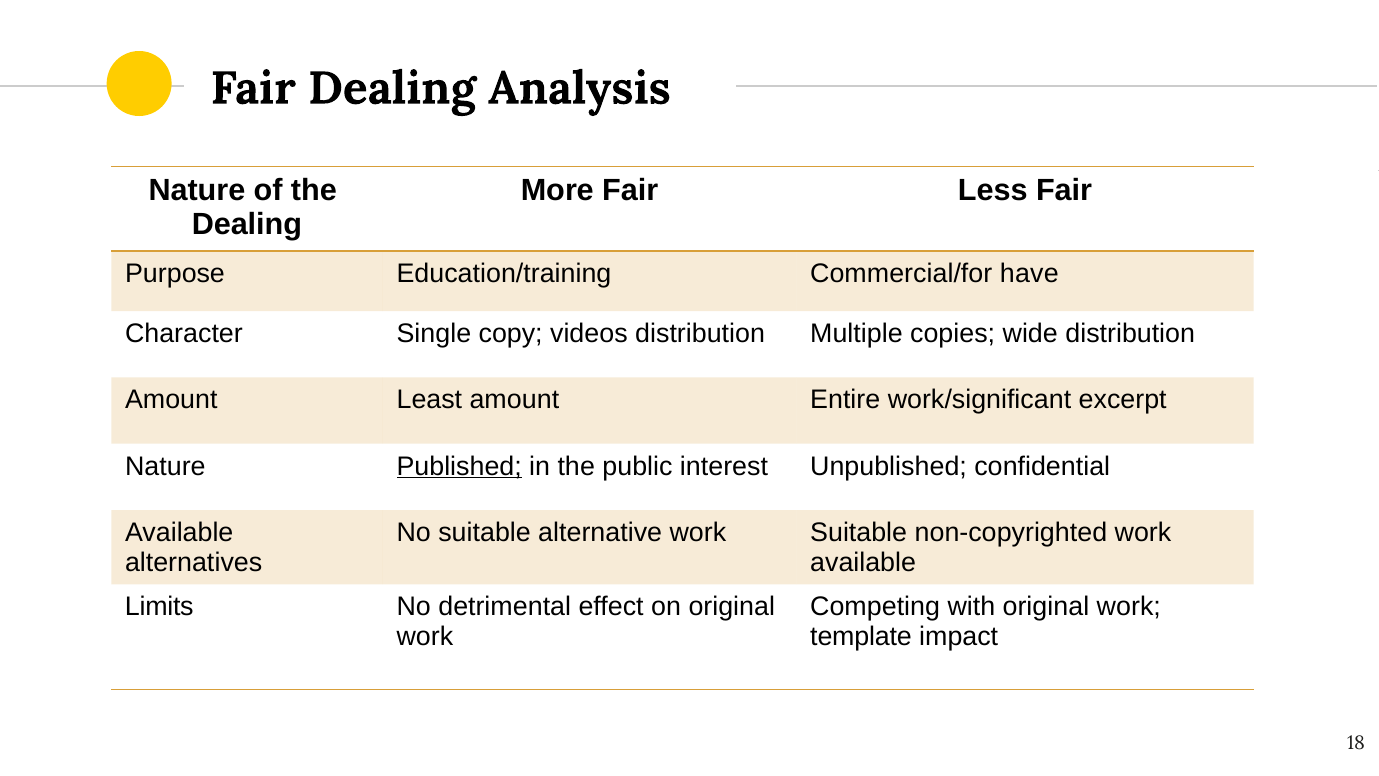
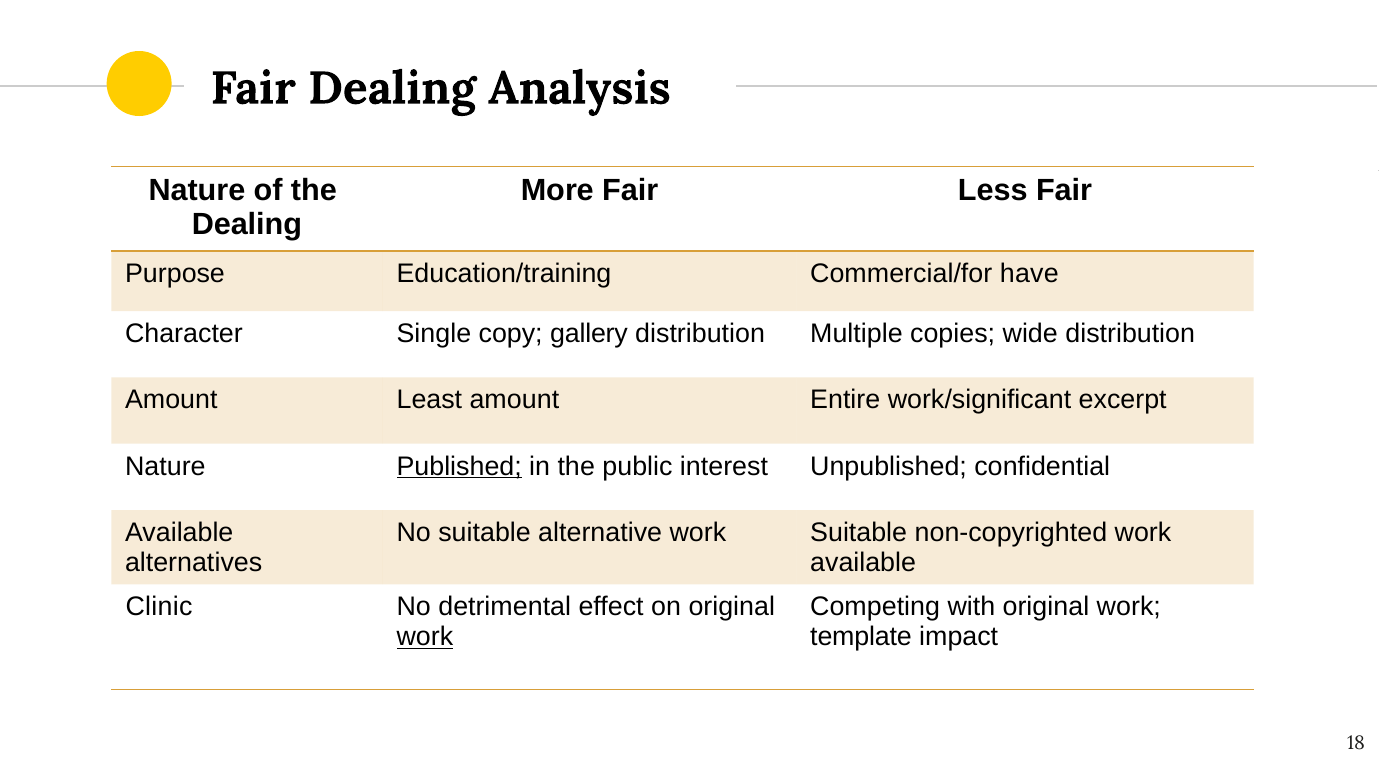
videos: videos -> gallery
Limits: Limits -> Clinic
work at (425, 637) underline: none -> present
